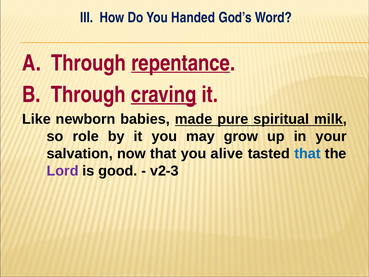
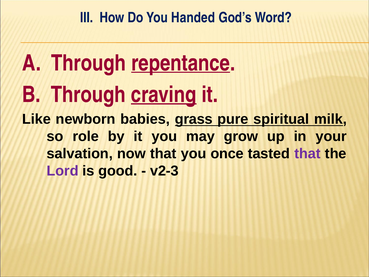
made: made -> grass
alive: alive -> once
that at (307, 153) colour: blue -> purple
